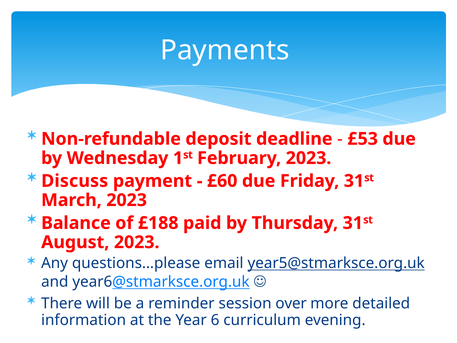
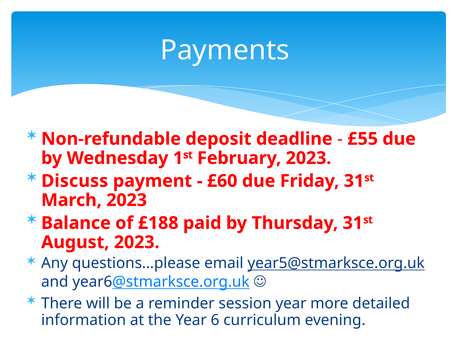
£53: £53 -> £55
session over: over -> year
